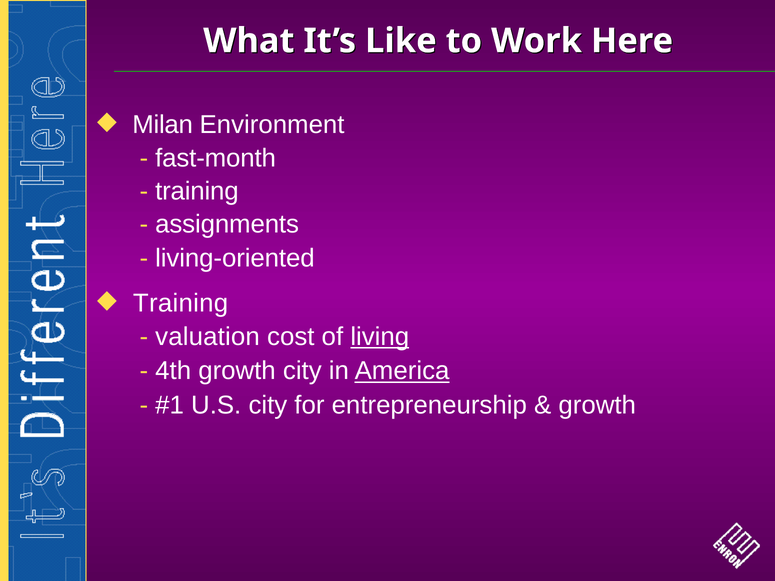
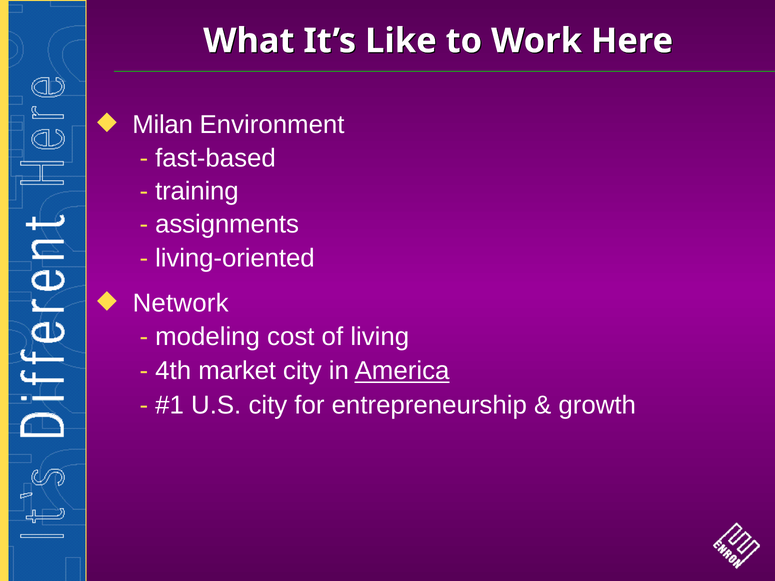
fast-month: fast-month -> fast-based
Training at (181, 303): Training -> Network
valuation: valuation -> modeling
living underline: present -> none
4th growth: growth -> market
